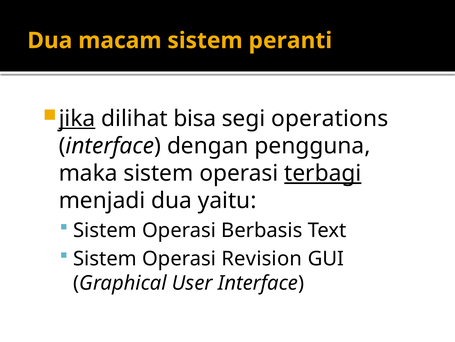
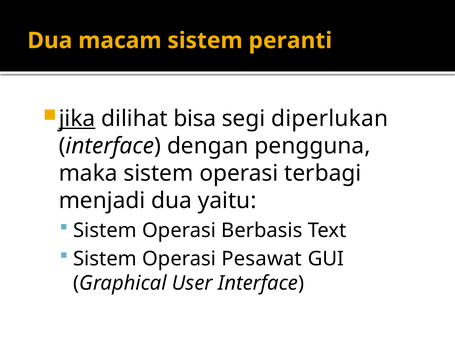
operations: operations -> diperlukan
terbagi underline: present -> none
Revision: Revision -> Pesawat
